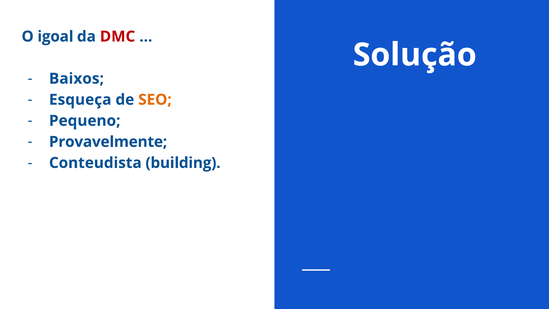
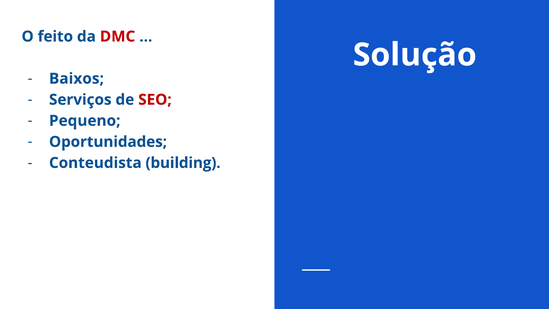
igoal: igoal -> feito
Esqueça: Esqueça -> Serviços
SEO colour: orange -> red
Provavelmente: Provavelmente -> Oportunidades
